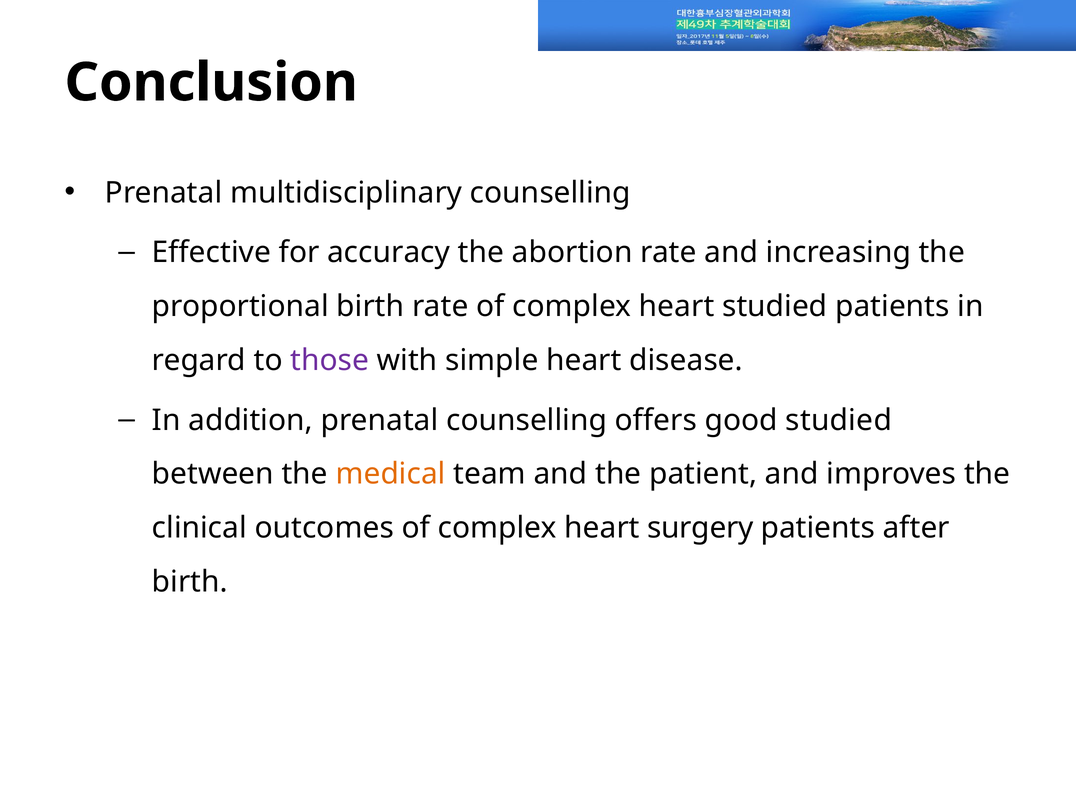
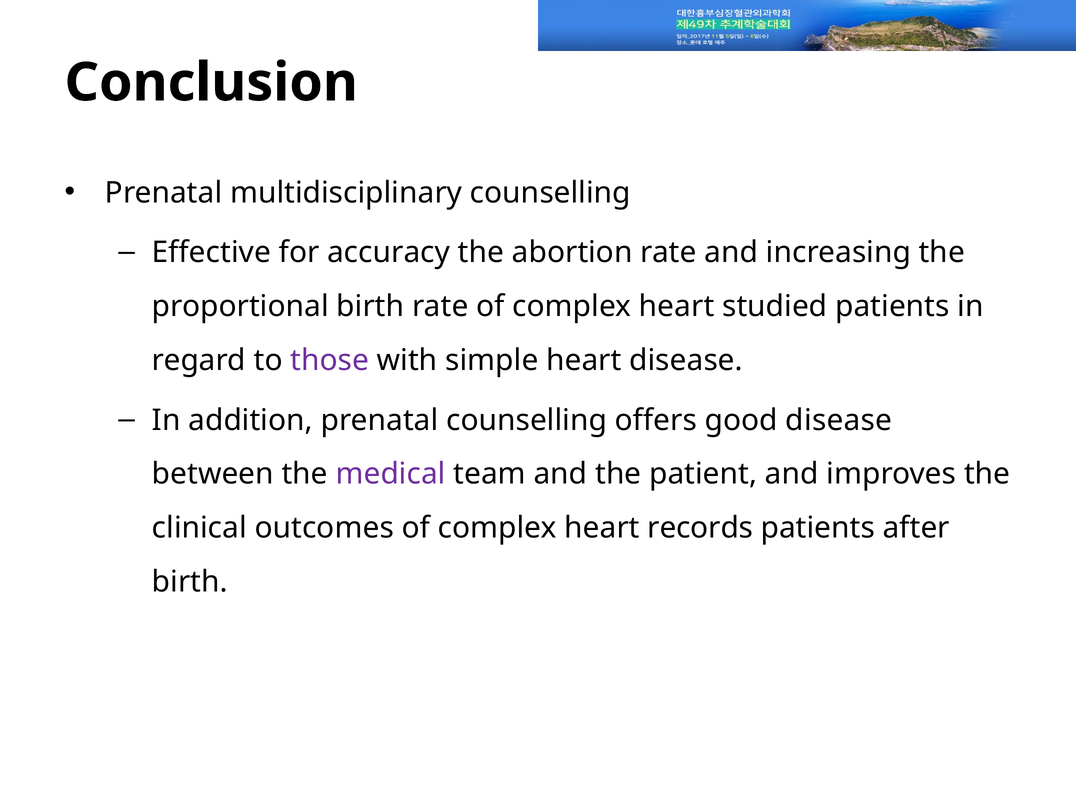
good studied: studied -> disease
medical colour: orange -> purple
surgery: surgery -> records
